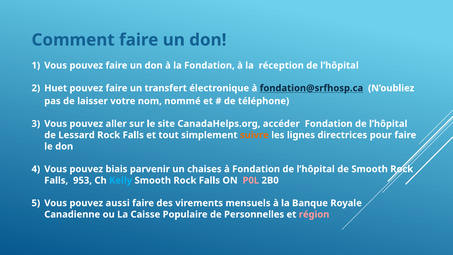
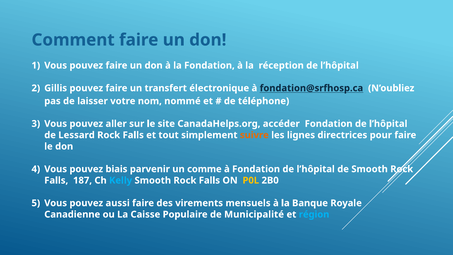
Huet: Huet -> Gillis
chaises: chaises -> comme
953: 953 -> 187
P0L colour: pink -> yellow
Personnelles: Personnelles -> Municipalité
région colour: pink -> light blue
